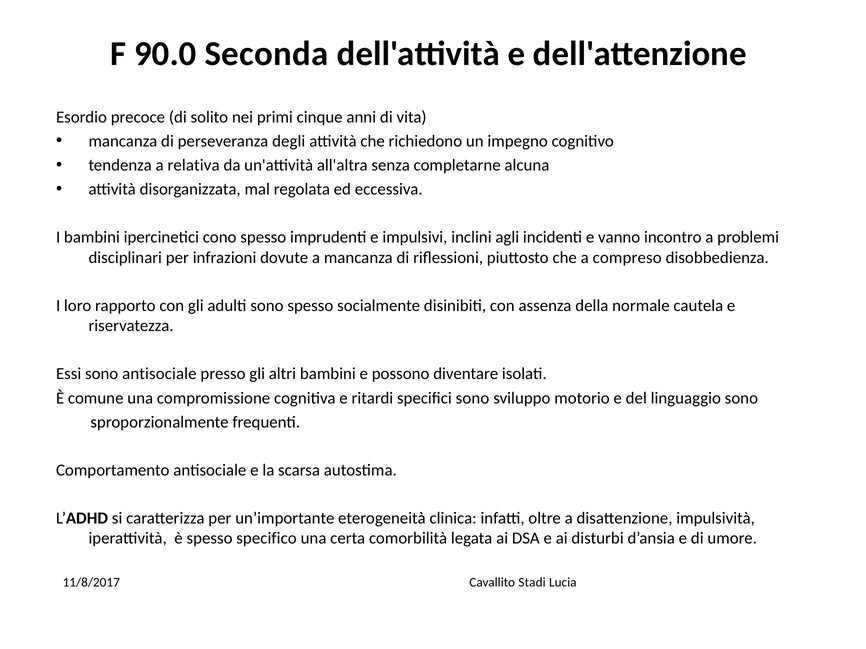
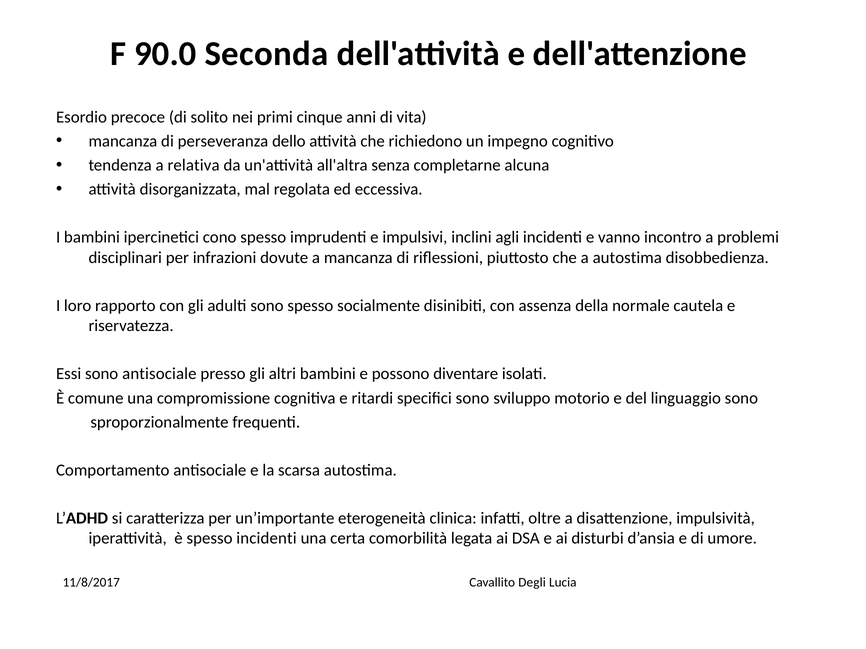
degli: degli -> dello
a compreso: compreso -> autostima
spesso specifico: specifico -> incidenti
Stadi: Stadi -> Degli
